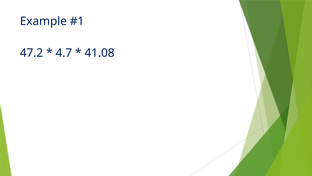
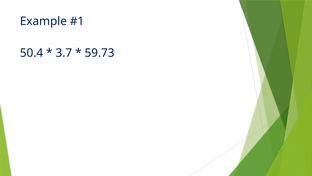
47.2: 47.2 -> 50.4
4.7: 4.7 -> 3.7
41.08: 41.08 -> 59.73
